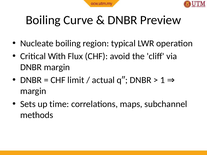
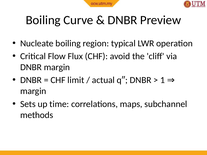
With: With -> Flow
